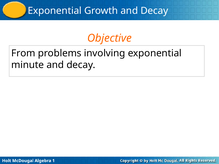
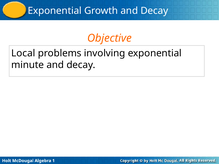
From: From -> Local
